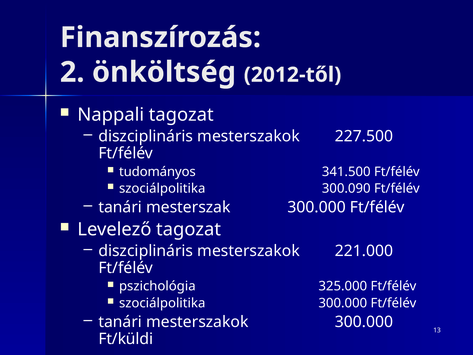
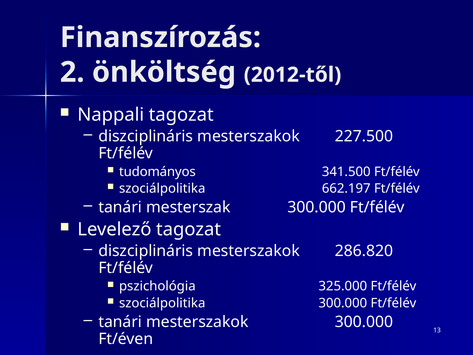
300.090: 300.090 -> 662.197
221.000: 221.000 -> 286.820
Ft/küldi: Ft/küldi -> Ft/éven
